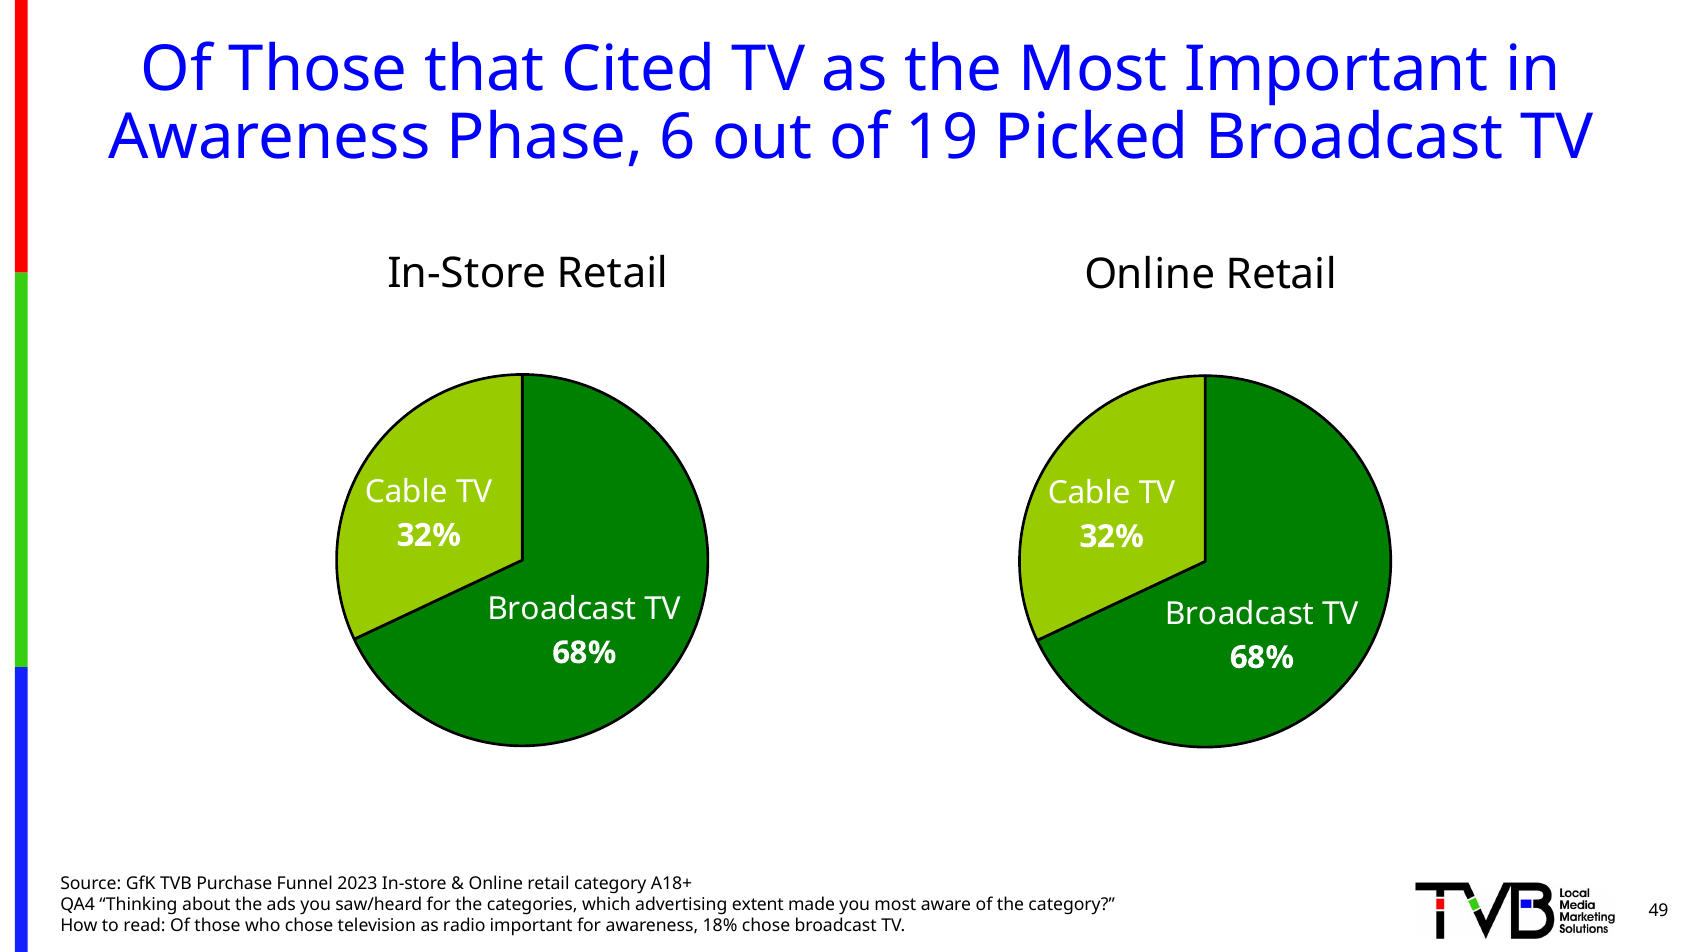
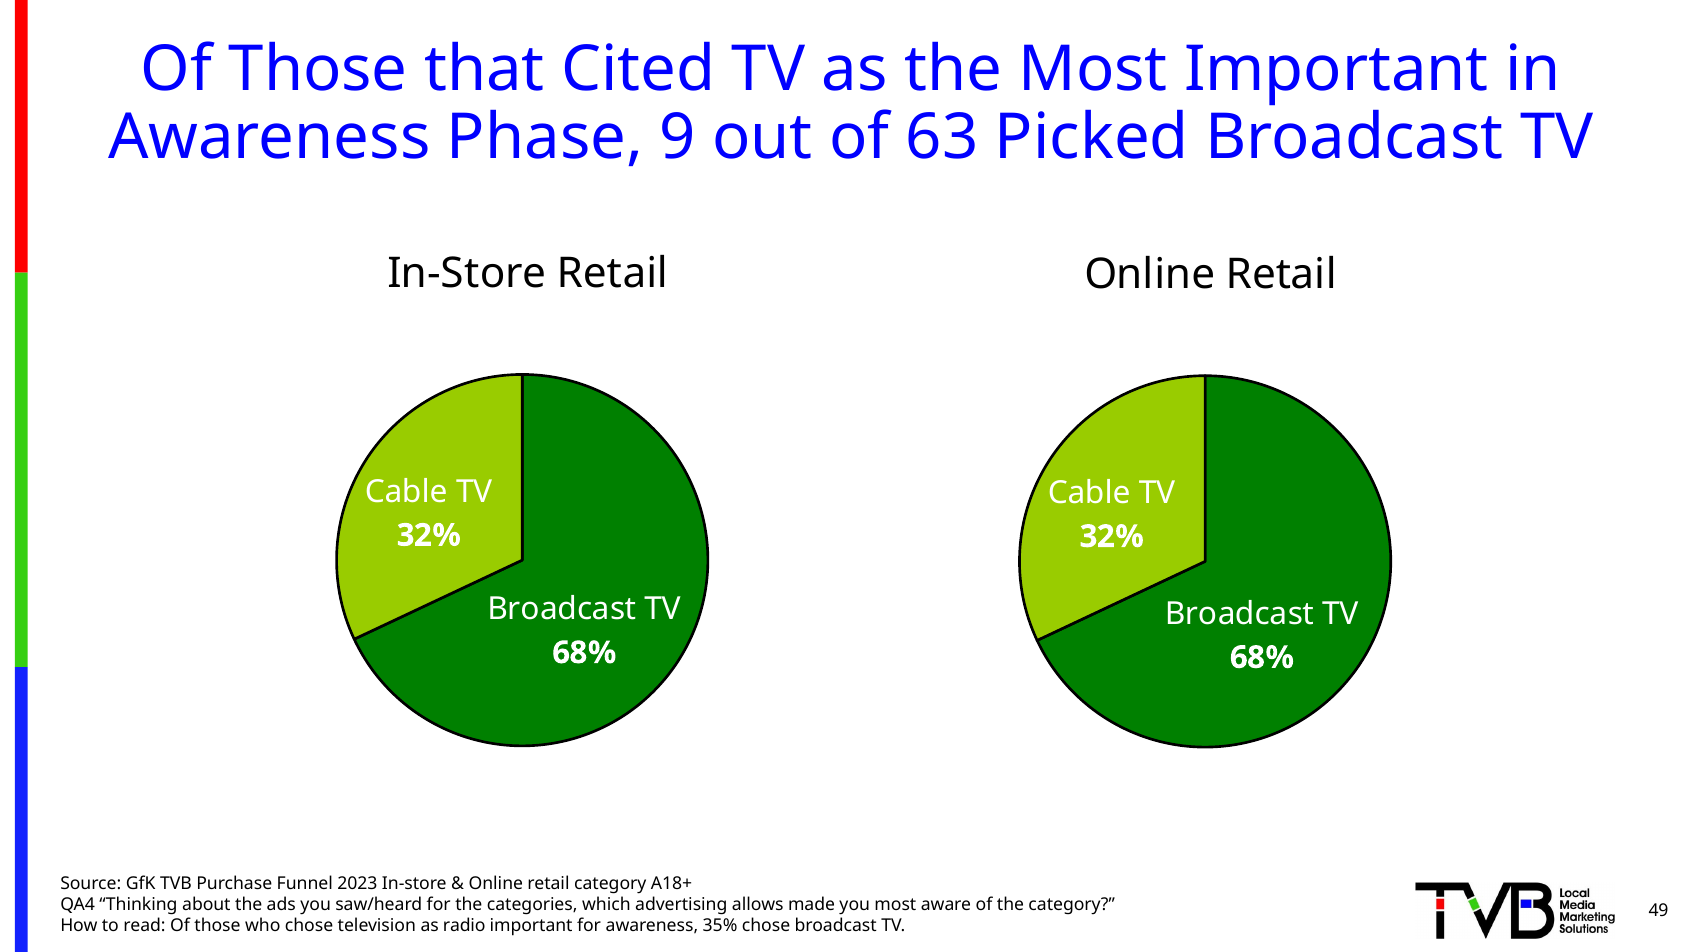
6: 6 -> 9
19: 19 -> 63
extent: extent -> allows
18%: 18% -> 35%
